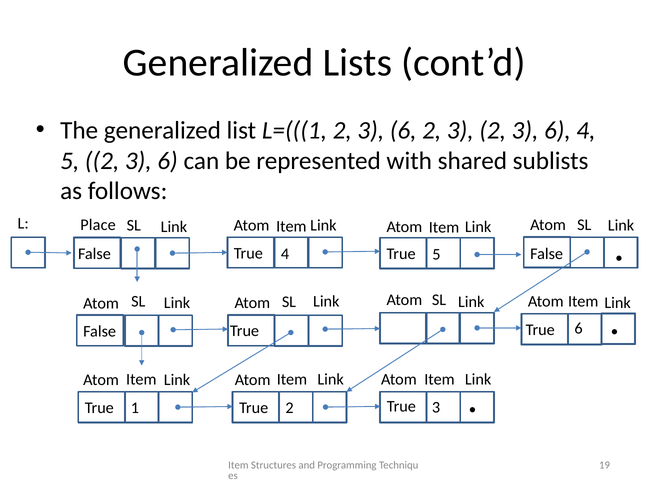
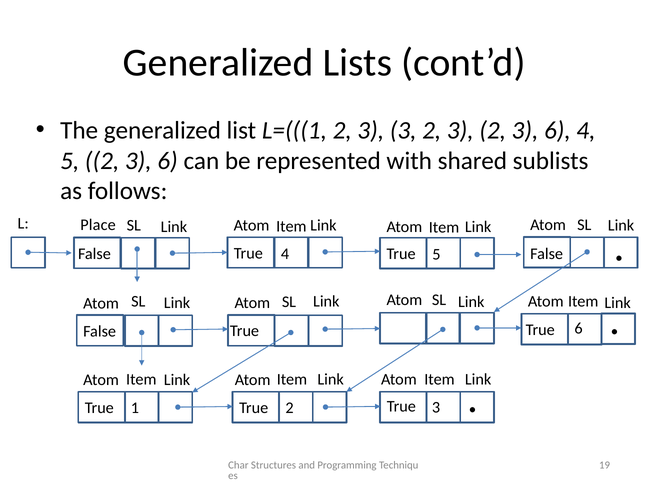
L=(((1 2 3 6: 6 -> 3
Item at (238, 465): Item -> Char
